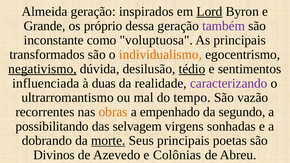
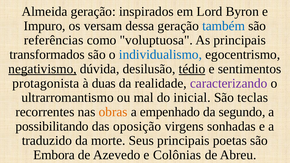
Lord underline: present -> none
Grande: Grande -> Impuro
próprio: próprio -> versam
também colour: purple -> blue
inconstante: inconstante -> referências
individualismo colour: orange -> blue
influenciada: influenciada -> protagonista
tempo: tempo -> inicial
vazão: vazão -> teclas
selvagem: selvagem -> oposição
dobrando: dobrando -> traduzido
morte underline: present -> none
Divinos: Divinos -> Embora
